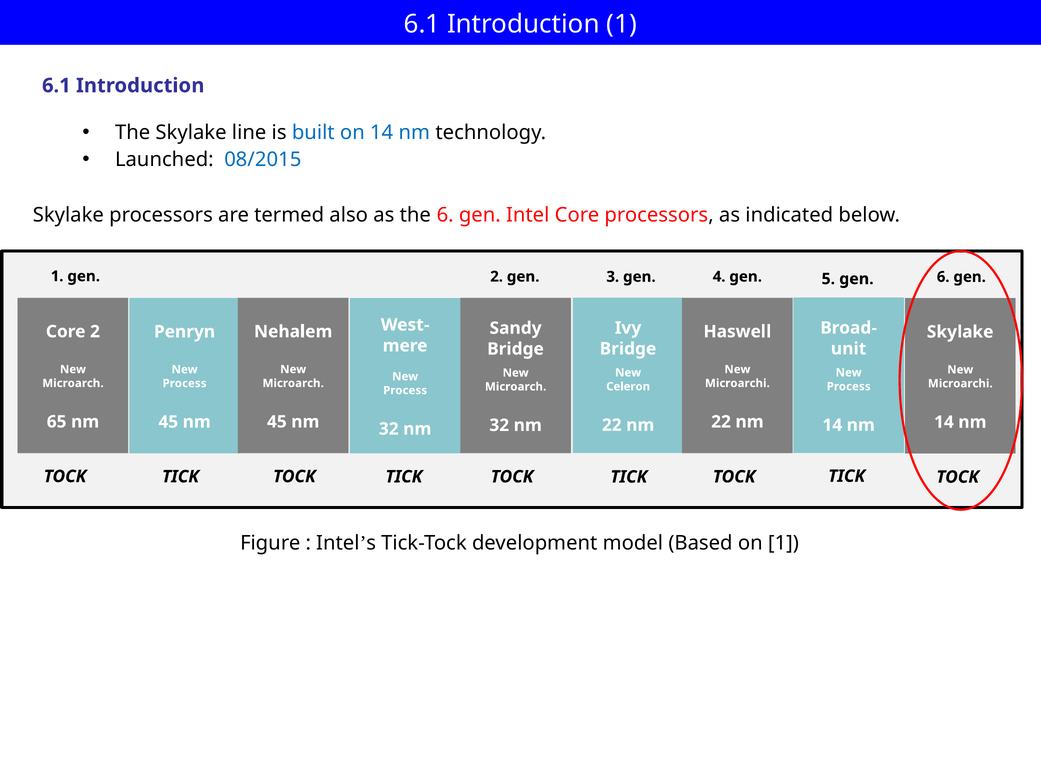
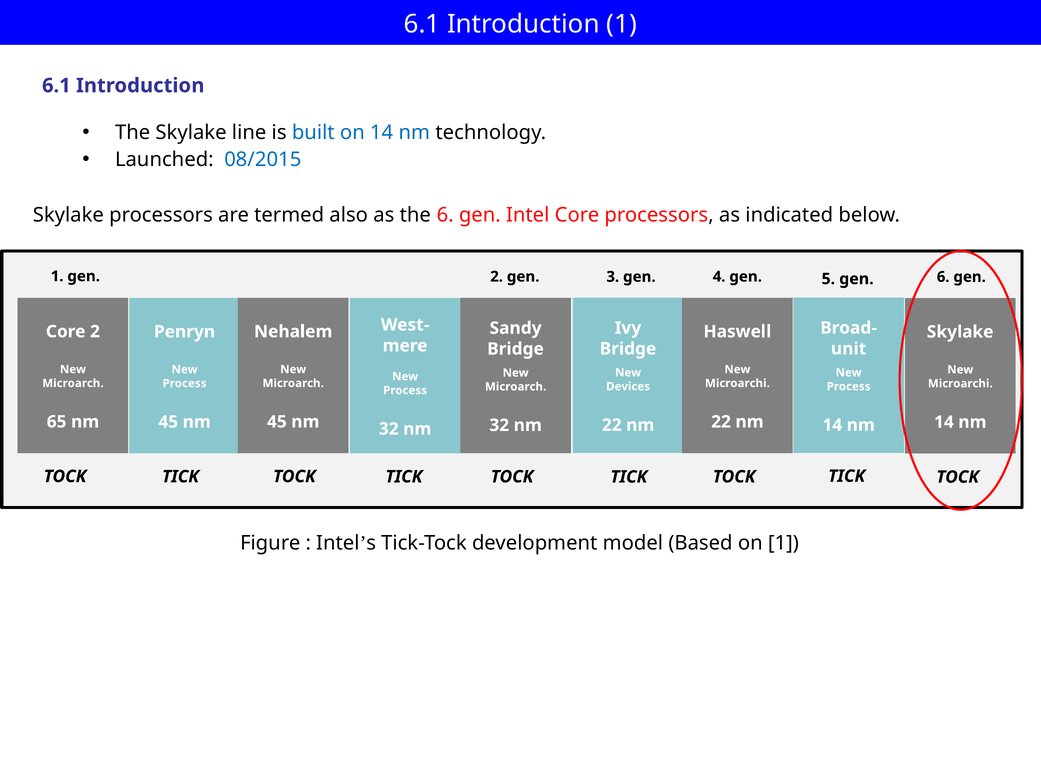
Celeron: Celeron -> Devices
